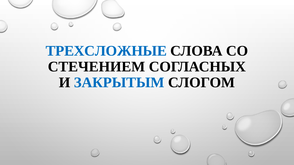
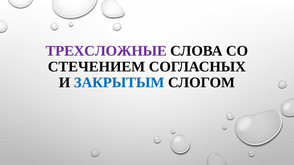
ТРЕХСЛОЖНЫЕ colour: blue -> purple
